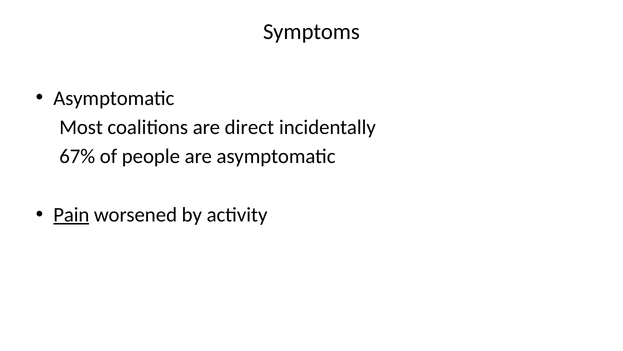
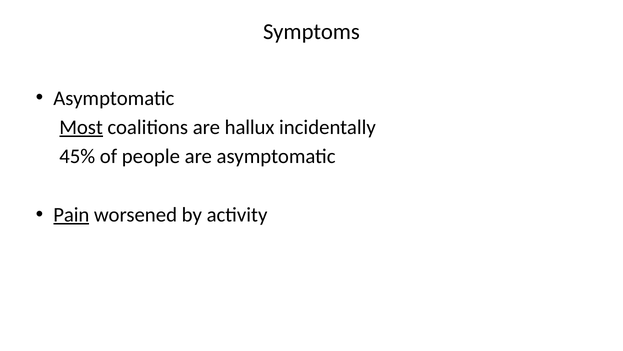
Most underline: none -> present
direct: direct -> hallux
67%: 67% -> 45%
